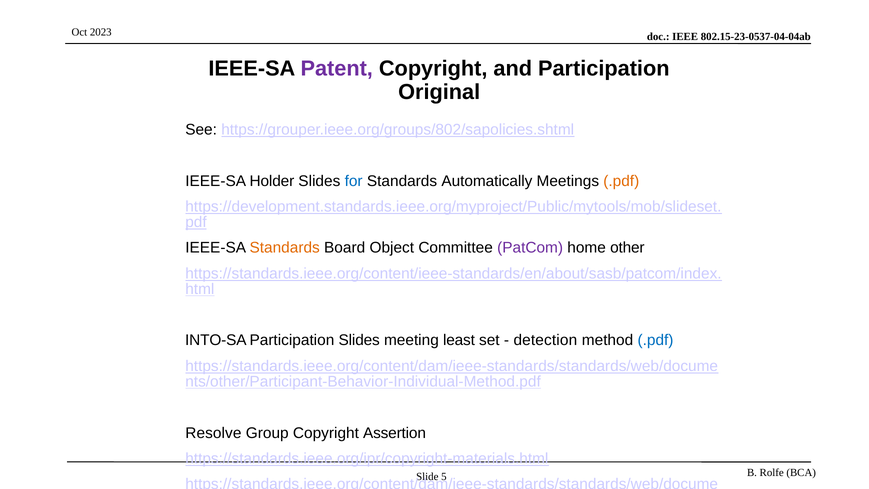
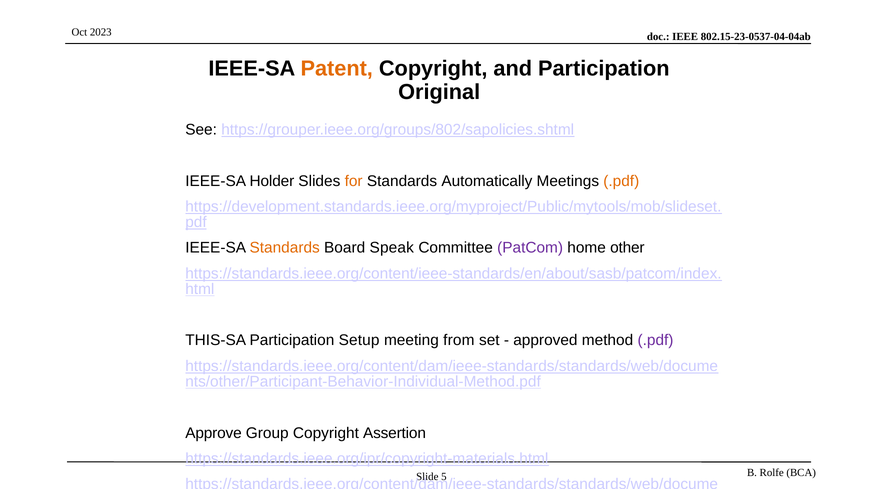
Patent colour: purple -> orange
for colour: blue -> orange
Object: Object -> Speak
INTO-SA: INTO-SA -> THIS-SA
Participation Slides: Slides -> Setup
least: least -> from
detection: detection -> approved
.pdf at (655, 340) colour: blue -> purple
Resolve: Resolve -> Approve
